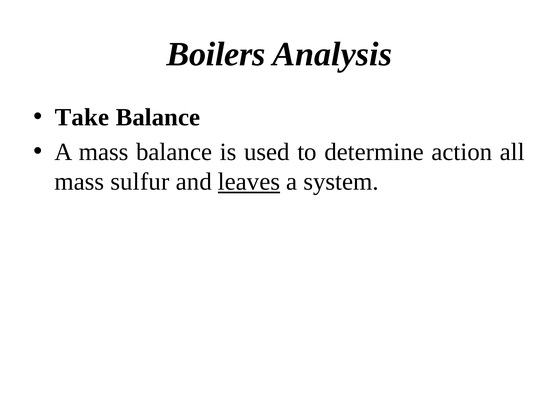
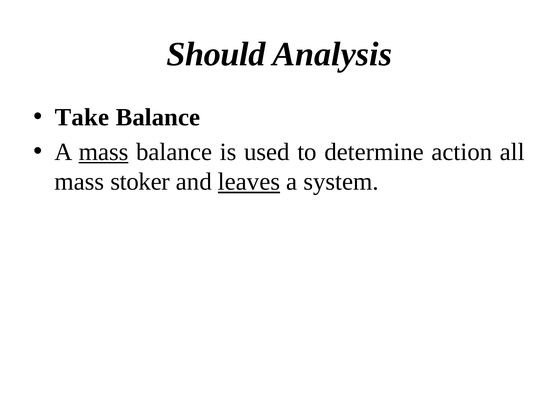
Boilers: Boilers -> Should
mass at (104, 152) underline: none -> present
sulfur: sulfur -> stoker
